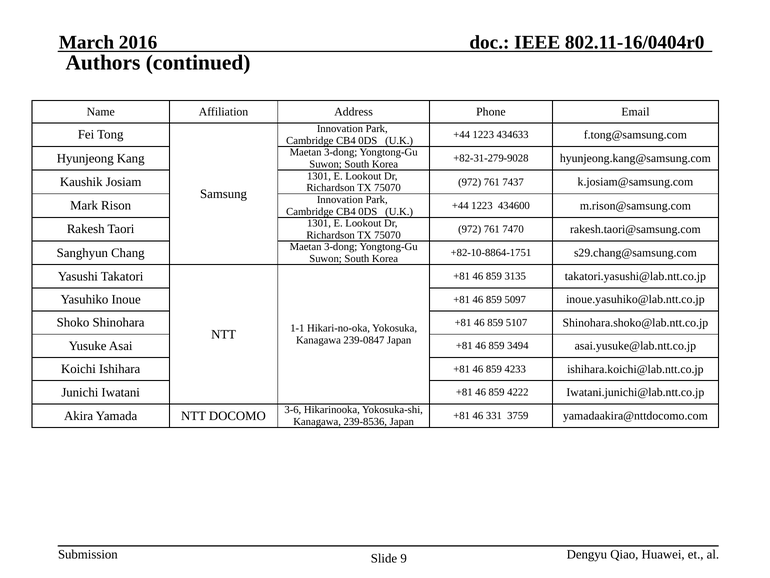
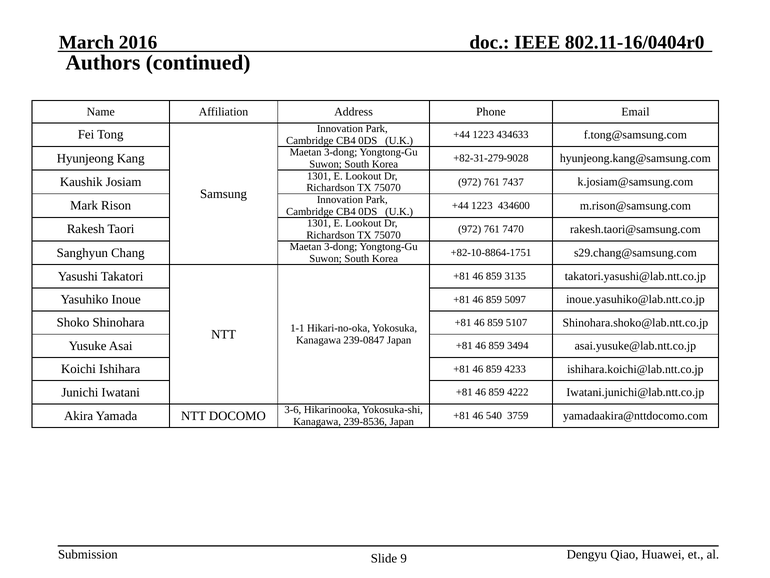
331: 331 -> 540
